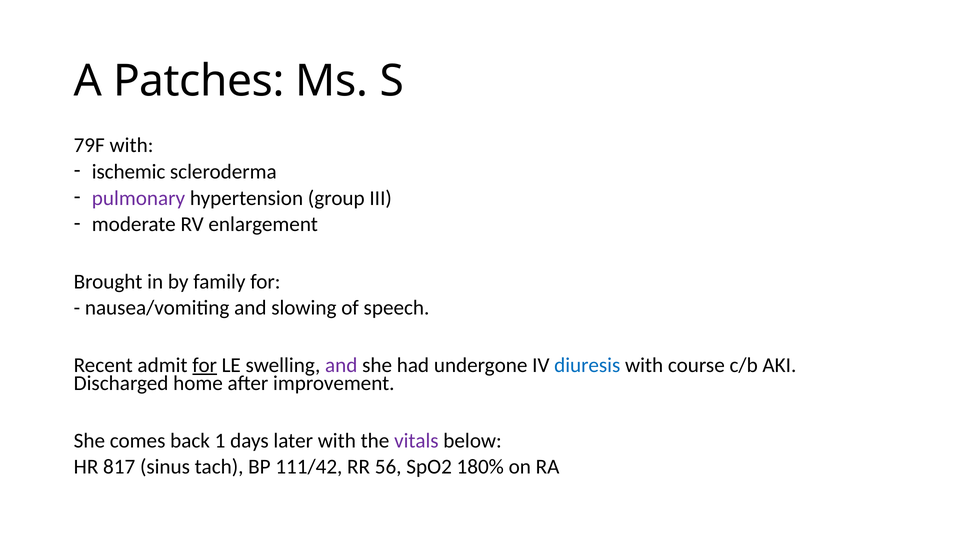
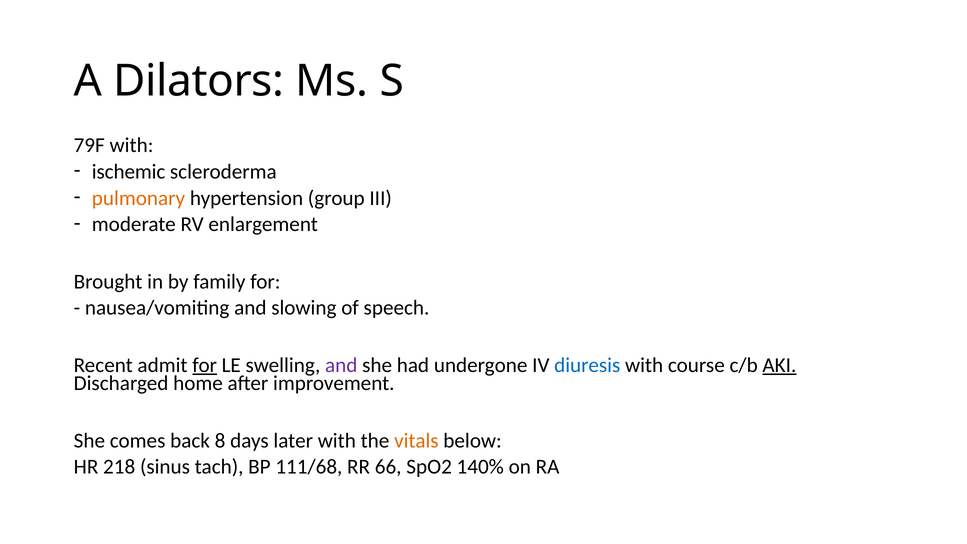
Patches: Patches -> Dilators
pulmonary colour: purple -> orange
AKI underline: none -> present
1: 1 -> 8
vitals colour: purple -> orange
817: 817 -> 218
111/42: 111/42 -> 111/68
56: 56 -> 66
180%: 180% -> 140%
